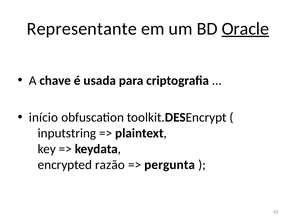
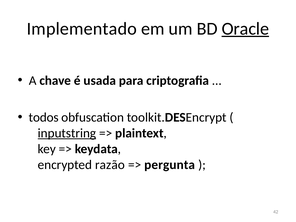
Representante: Representante -> Implementado
início: início -> todos
inputstring underline: none -> present
